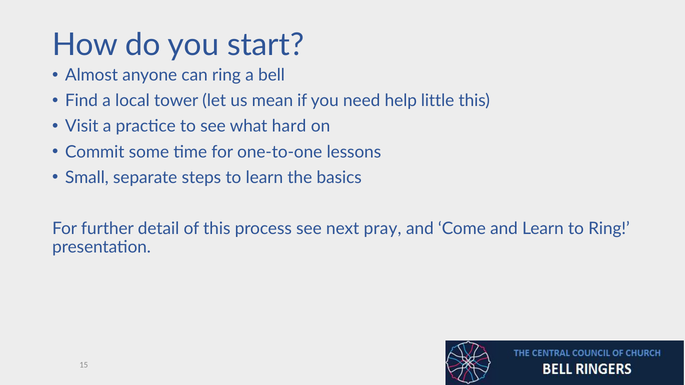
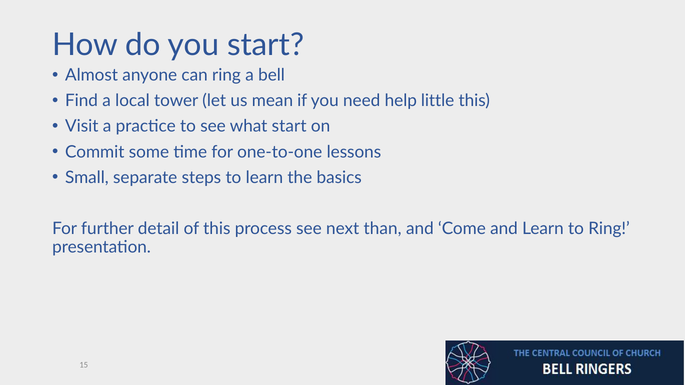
what hard: hard -> start
pray: pray -> than
